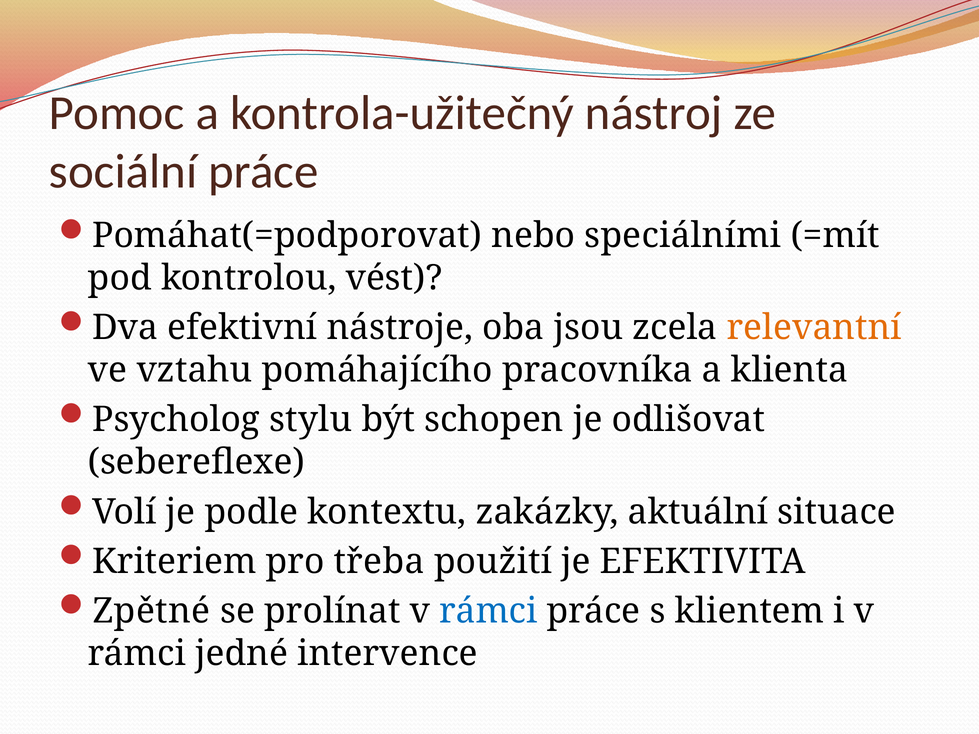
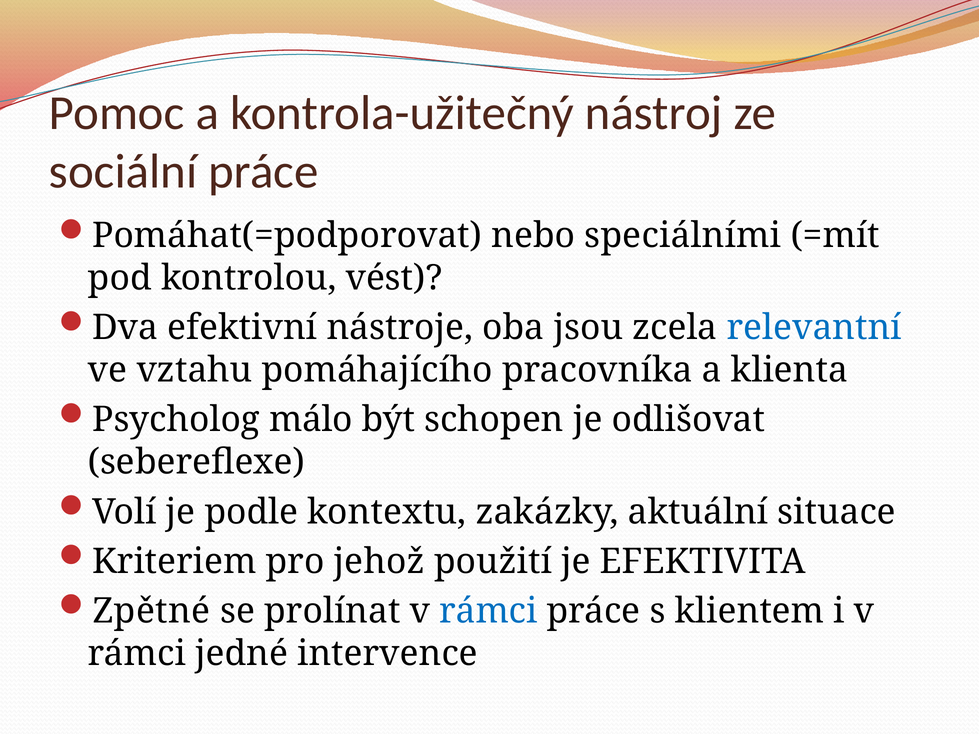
relevantní colour: orange -> blue
stylu: stylu -> málo
třeba: třeba -> jehož
